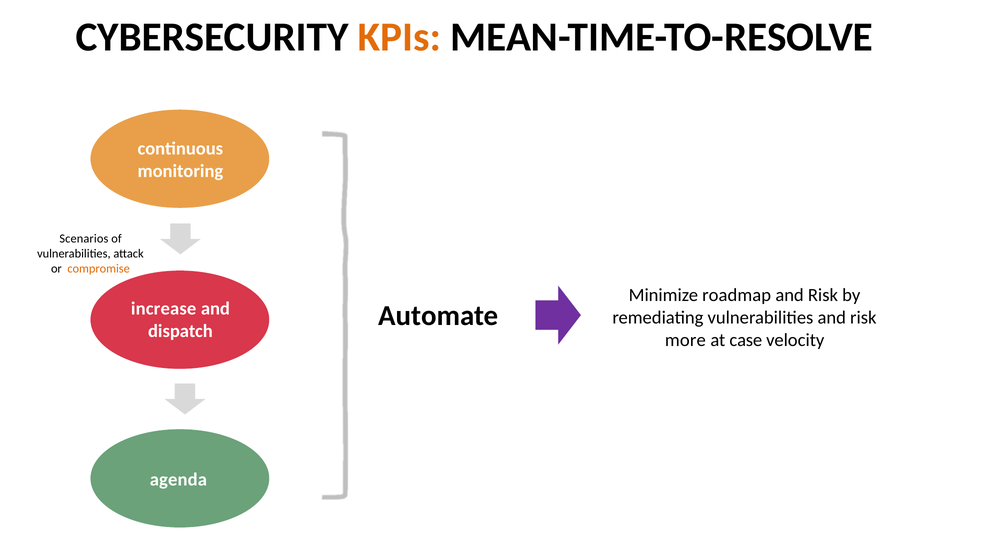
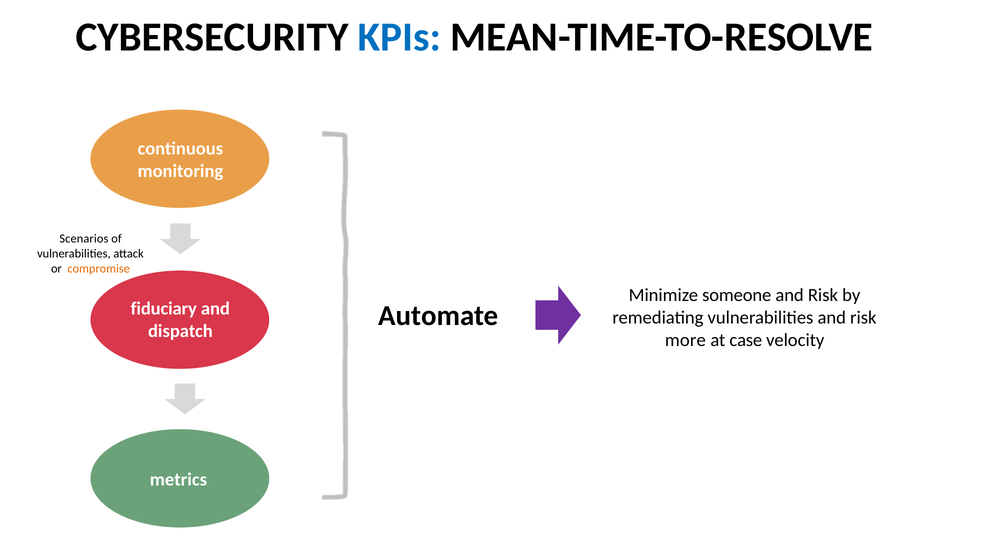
KPIs colour: orange -> blue
roadmap: roadmap -> someone
increase: increase -> fiduciary
agenda: agenda -> metrics
